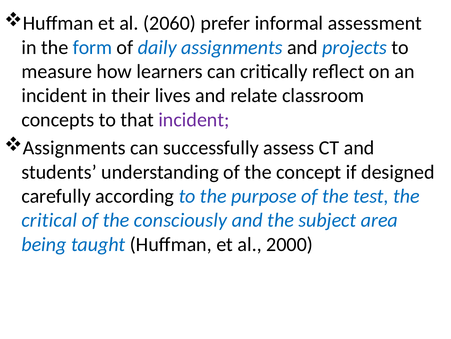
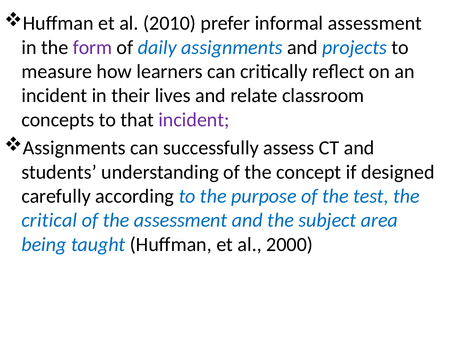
2060: 2060 -> 2010
form colour: blue -> purple
the consciously: consciously -> assessment
